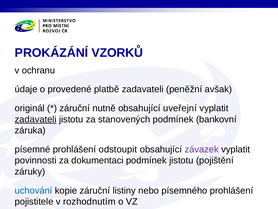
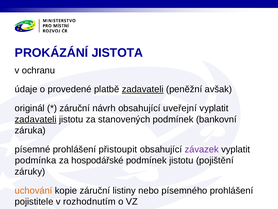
VZORKŮ: VZORKŮ -> JISTOTA
zadavateli at (143, 89) underline: none -> present
nutně: nutně -> návrh
odstoupit: odstoupit -> přistoupit
povinnosti: povinnosti -> podmínka
dokumentaci: dokumentaci -> hospodářské
uchování colour: blue -> orange
